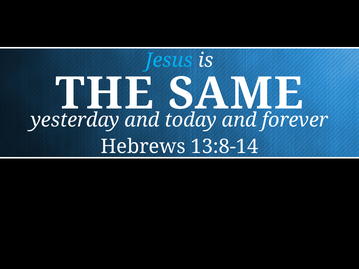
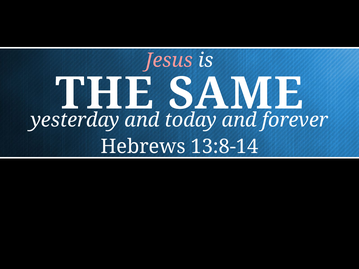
Jesus colour: light blue -> pink
